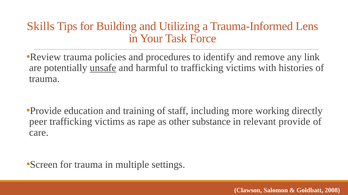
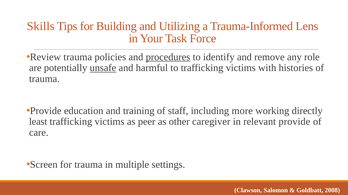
procedures underline: none -> present
link: link -> role
peer: peer -> least
rape: rape -> peer
substance: substance -> caregiver
